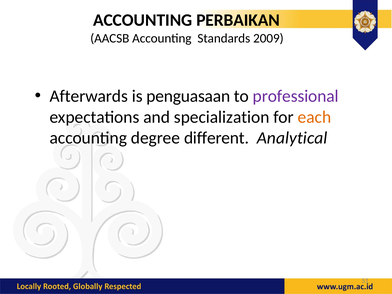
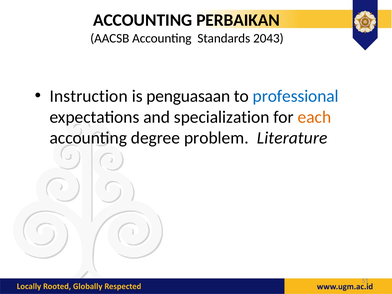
2009: 2009 -> 2043
Afterwards: Afterwards -> Instruction
professional colour: purple -> blue
different: different -> problem
Analytical: Analytical -> Literature
